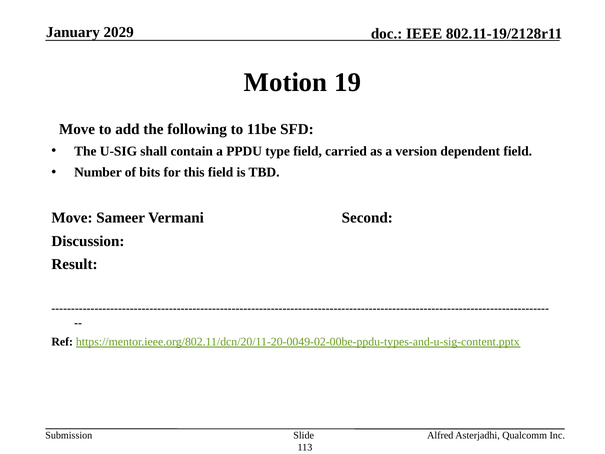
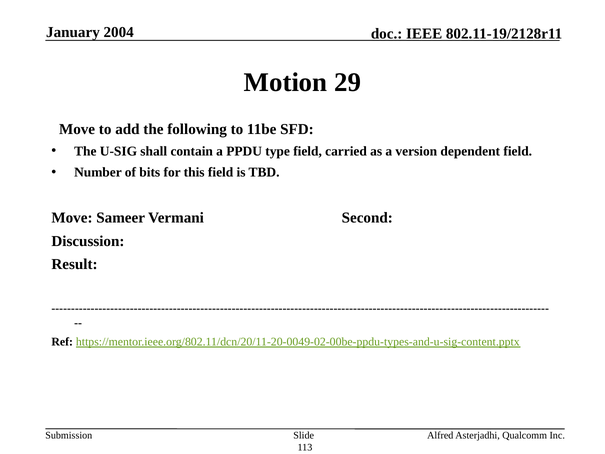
2029: 2029 -> 2004
19: 19 -> 29
